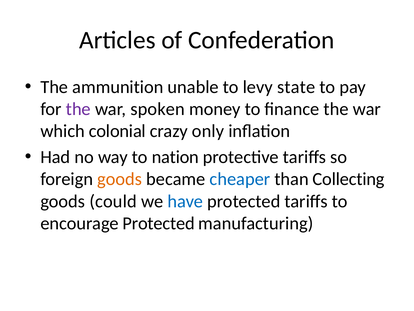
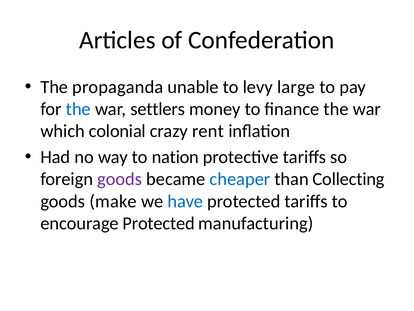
ammunition: ammunition -> propaganda
state: state -> large
the at (78, 109) colour: purple -> blue
spoken: spoken -> settlers
only: only -> rent
goods at (120, 179) colour: orange -> purple
could: could -> make
